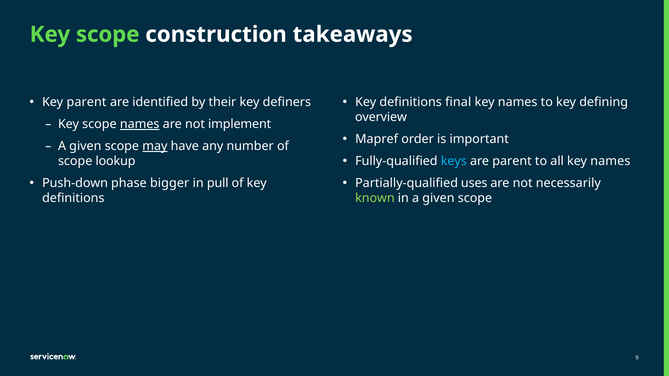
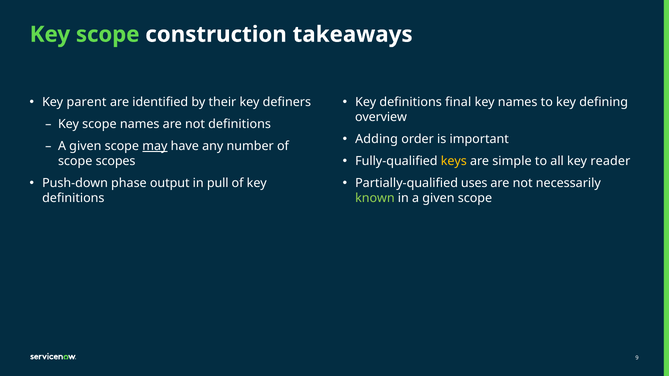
names at (140, 124) underline: present -> none
not implement: implement -> definitions
Mapref: Mapref -> Adding
keys colour: light blue -> yellow
are parent: parent -> simple
all key names: names -> reader
lookup: lookup -> scopes
bigger: bigger -> output
